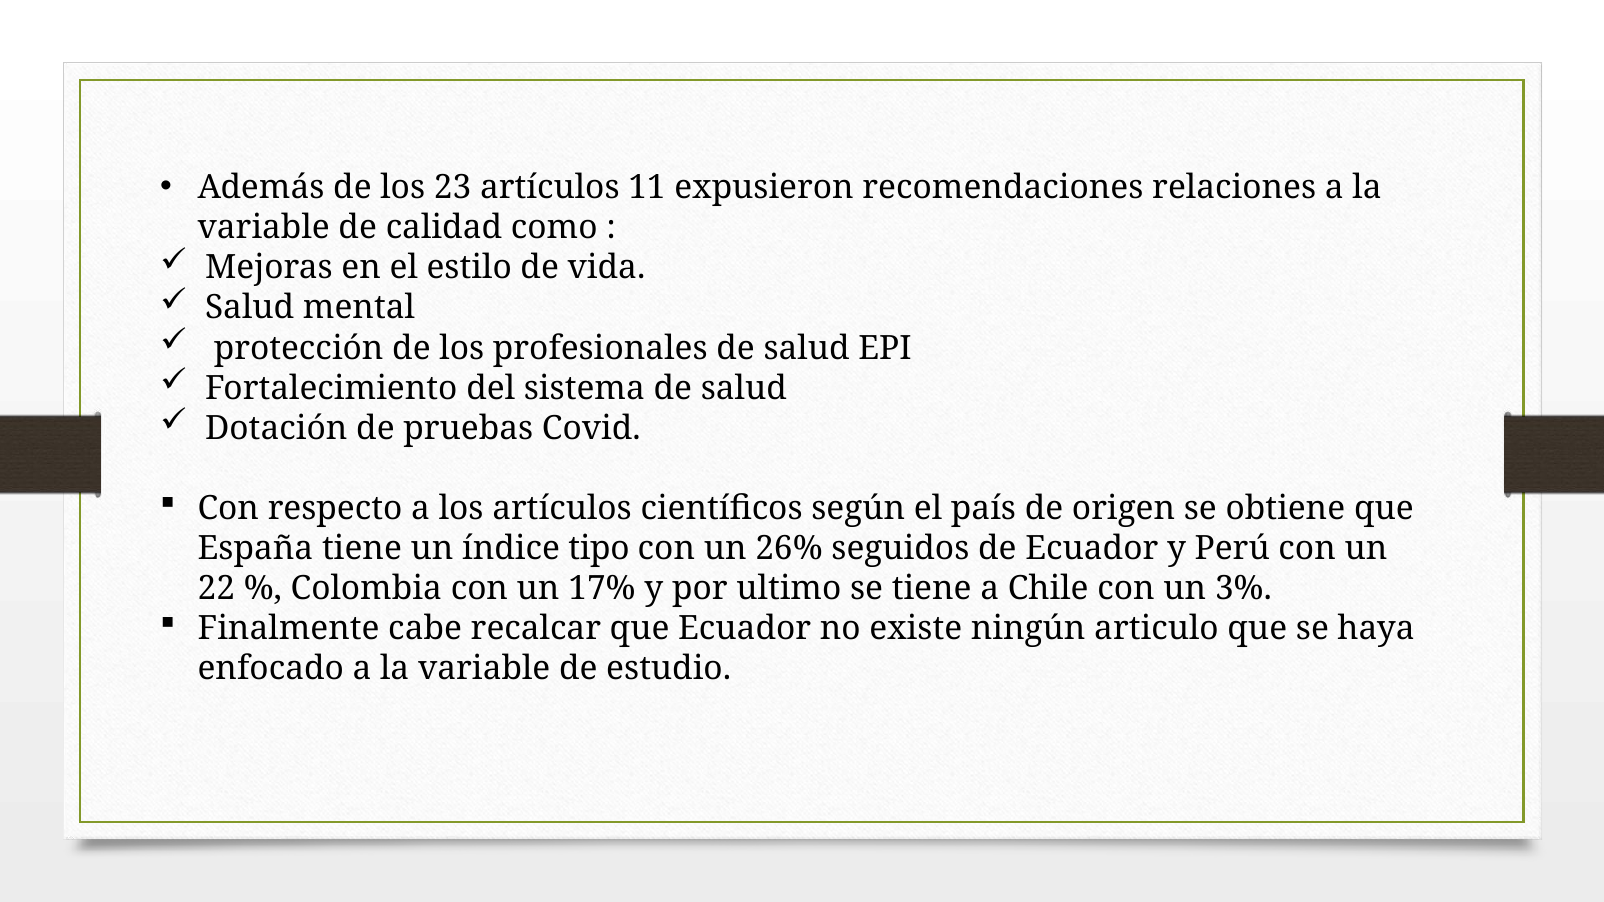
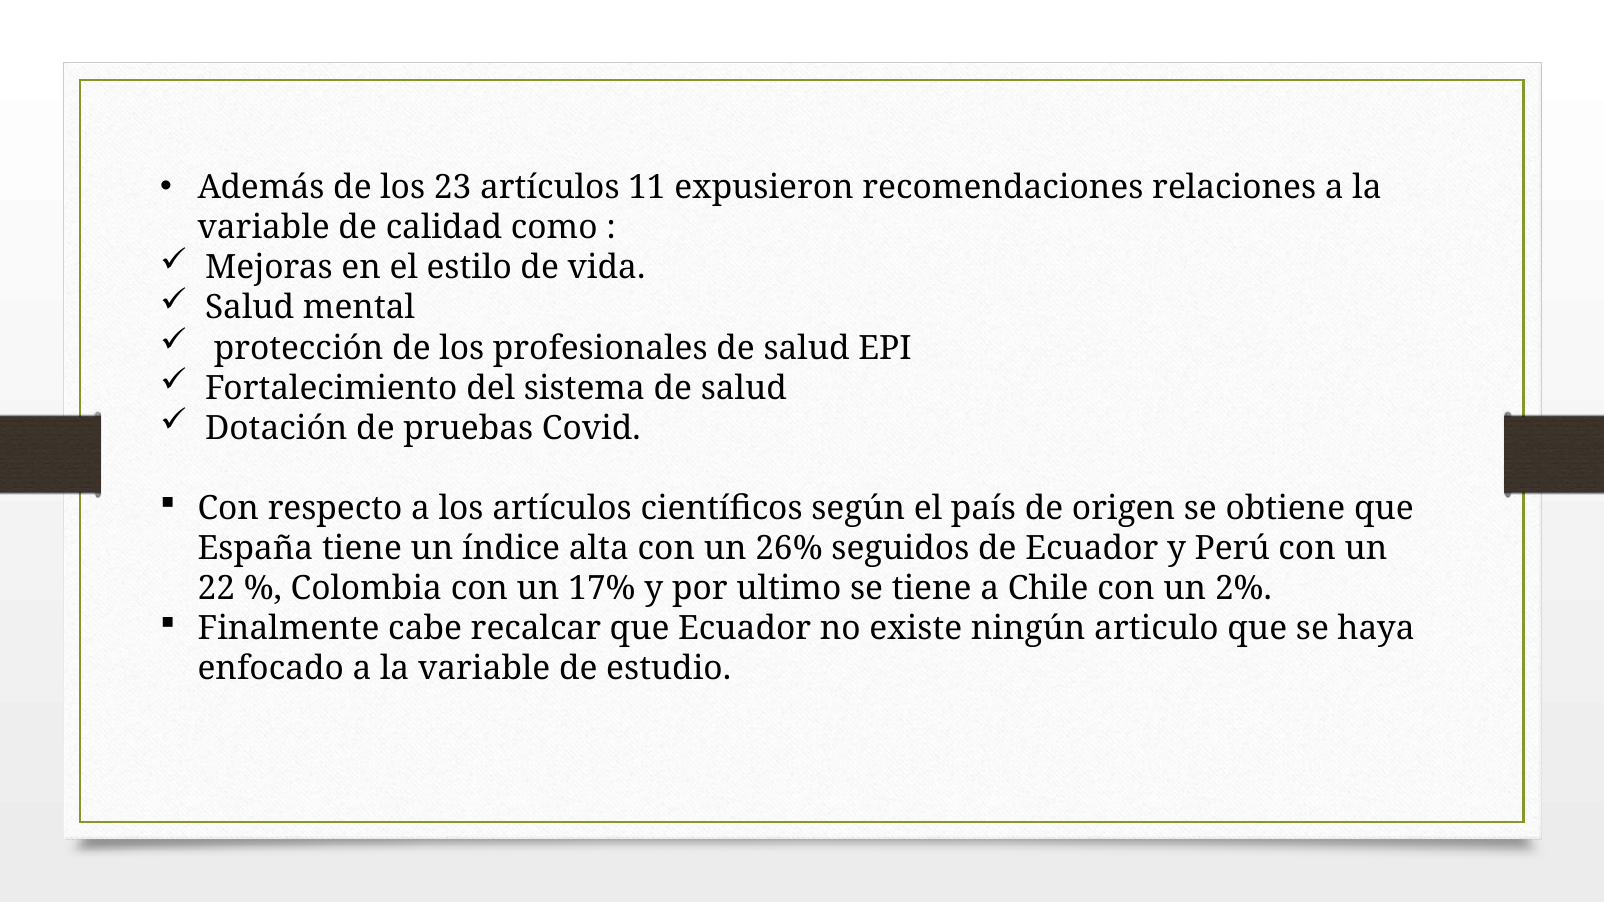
tipo: tipo -> alta
3%: 3% -> 2%
